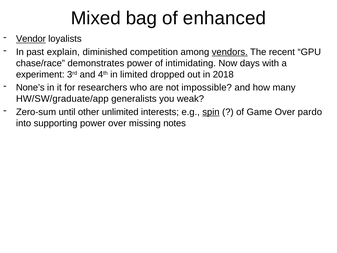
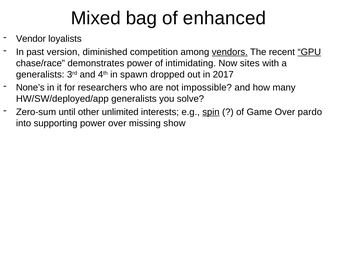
Vendor underline: present -> none
explain: explain -> version
GPU underline: none -> present
days: days -> sites
experiment at (40, 74): experiment -> generalists
limited: limited -> spawn
2018: 2018 -> 2017
HW/SW/graduate/app: HW/SW/graduate/app -> HW/SW/deployed/app
weak: weak -> solve
notes: notes -> show
